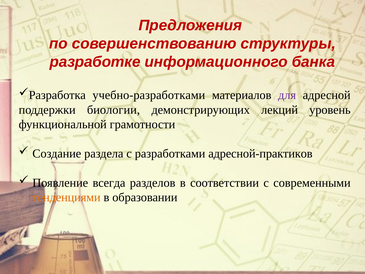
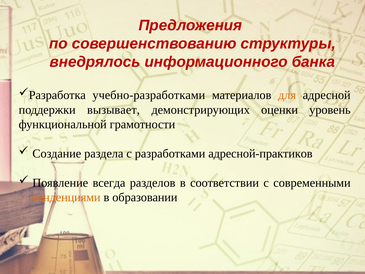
разработке: разработке -> внедрялось
для colour: purple -> orange
биологии: биологии -> вызывает
лекций: лекций -> оценки
